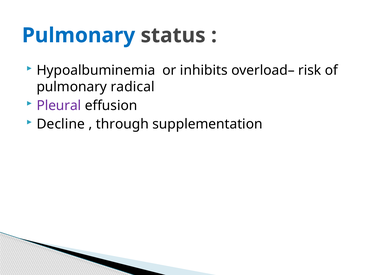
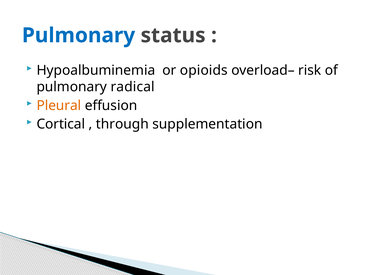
inhibits: inhibits -> opioids
Pleural colour: purple -> orange
Decline: Decline -> Cortical
